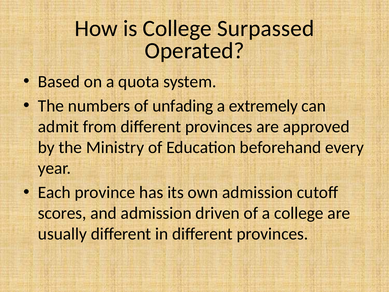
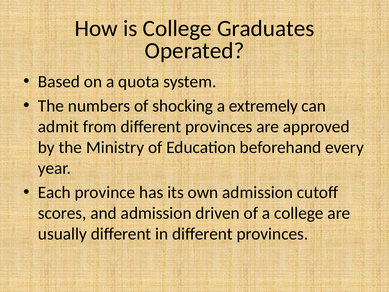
Surpassed: Surpassed -> Graduates
unfading: unfading -> shocking
